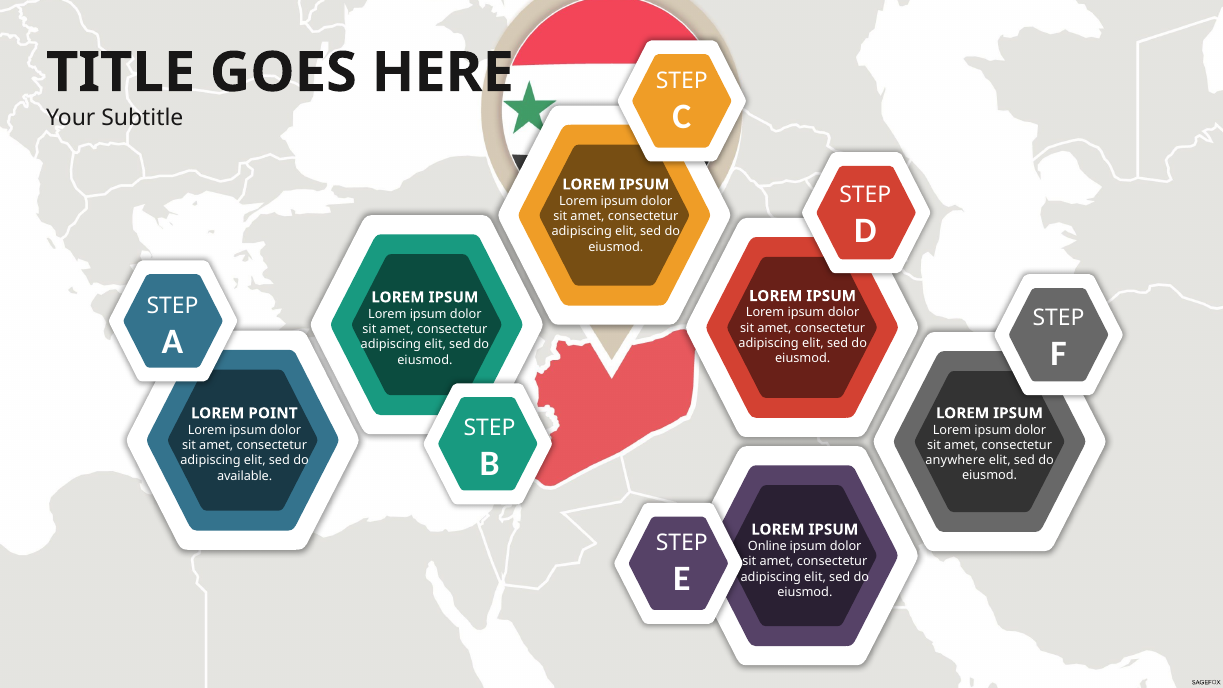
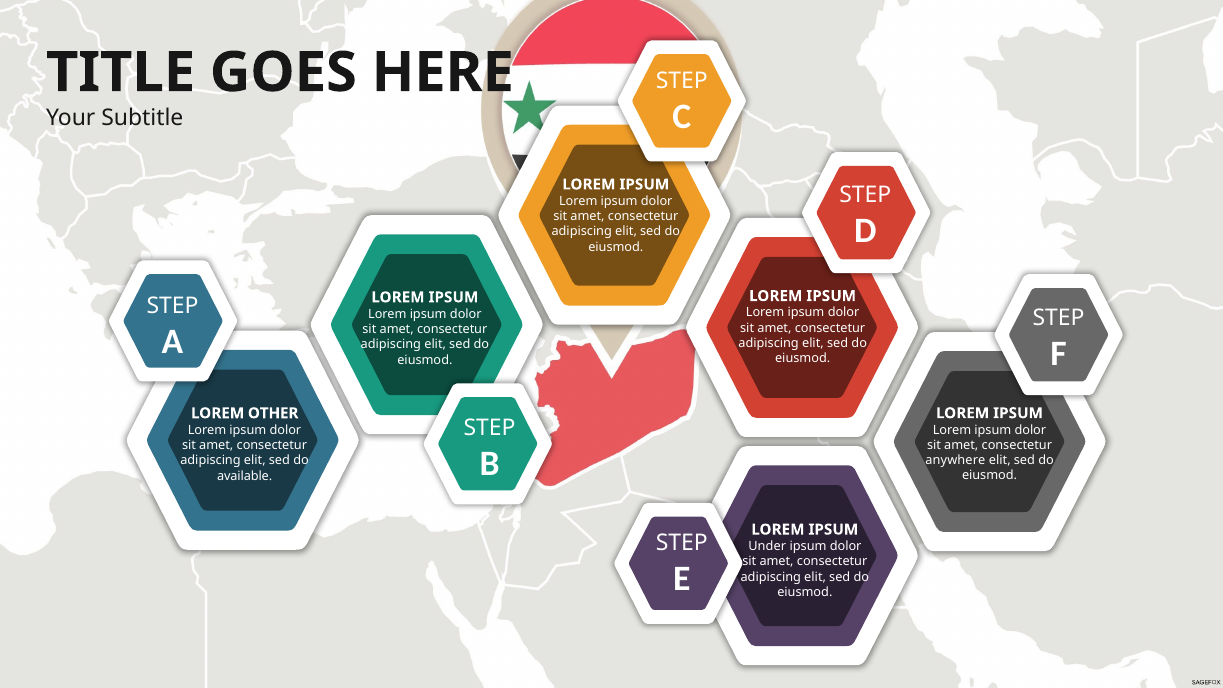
POINT: POINT -> OTHER
Online: Online -> Under
